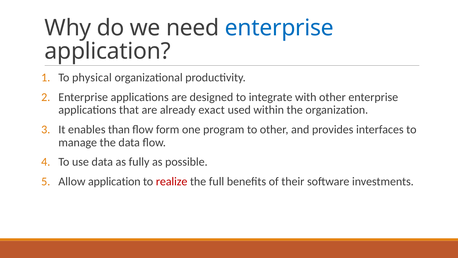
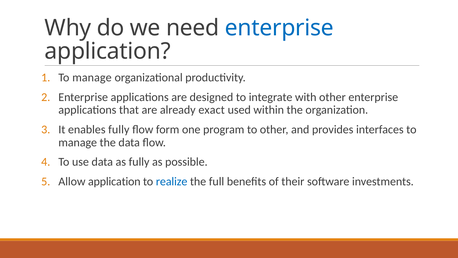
physical at (92, 77): physical -> manage
enables than: than -> fully
realize colour: red -> blue
